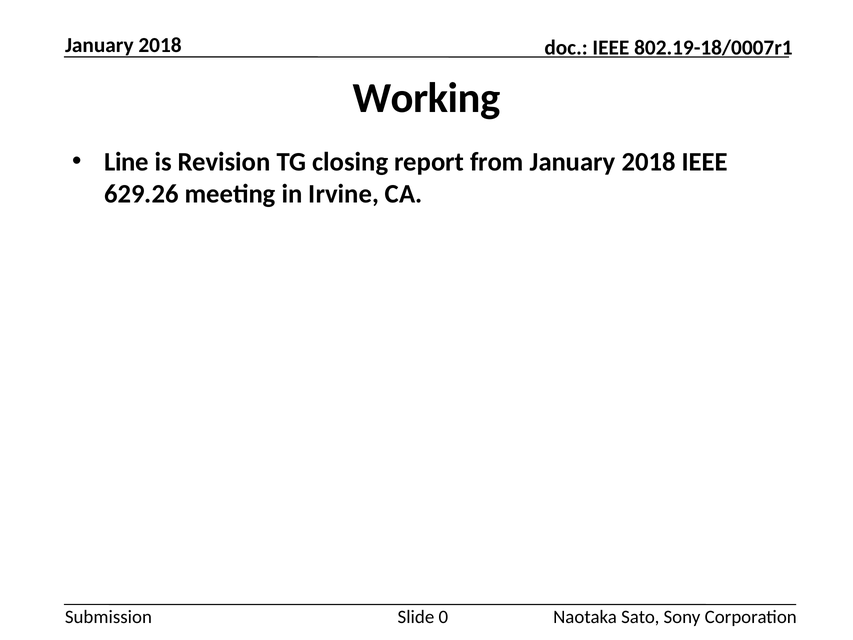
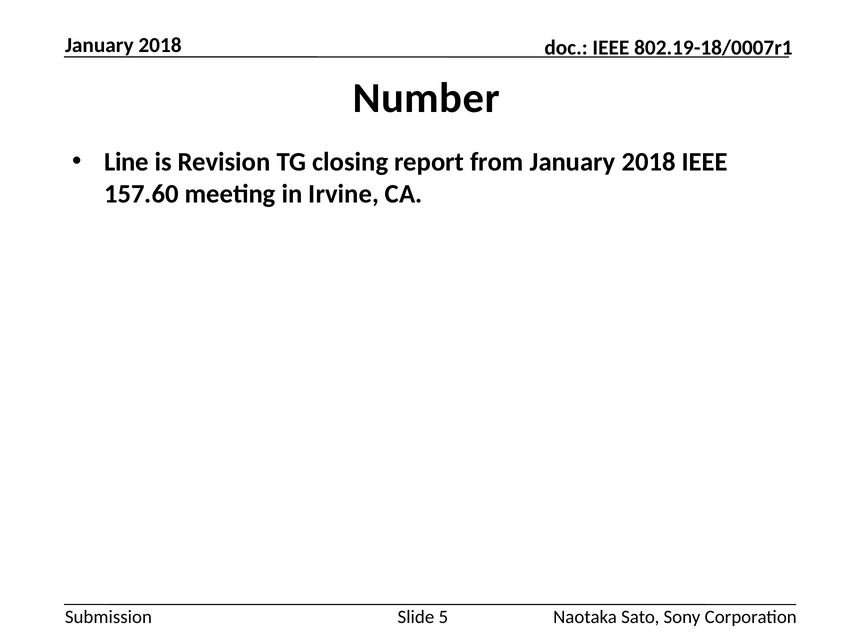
Working: Working -> Number
629.26: 629.26 -> 157.60
0: 0 -> 5
